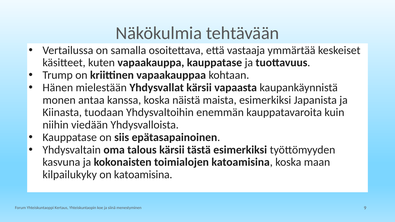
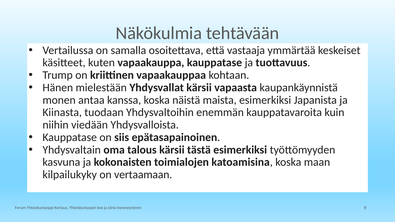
on katoamisina: katoamisina -> vertaamaan
